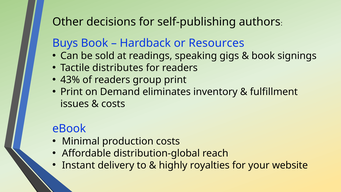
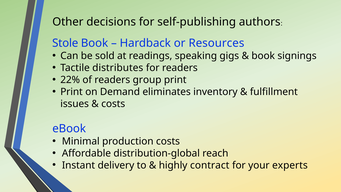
Buys: Buys -> Stole
43%: 43% -> 22%
royalties: royalties -> contract
website: website -> experts
